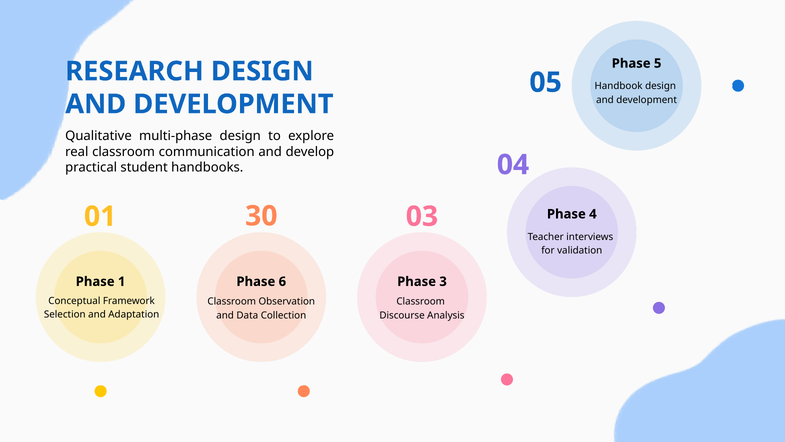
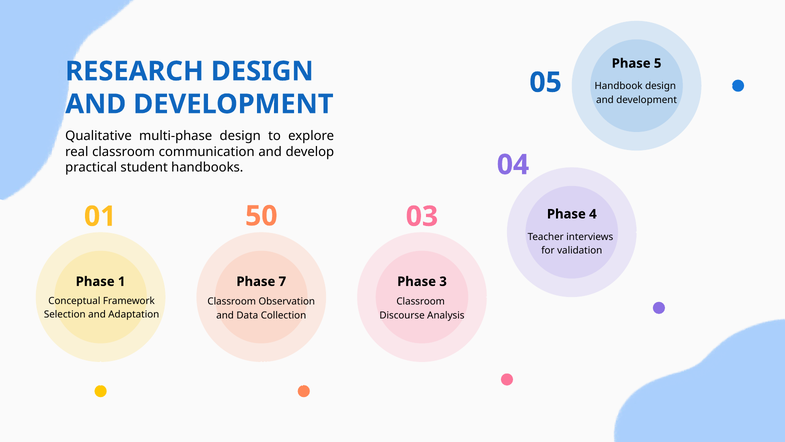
30: 30 -> 50
6: 6 -> 7
